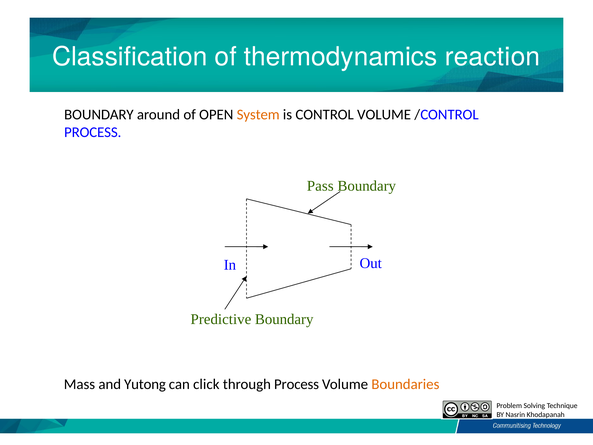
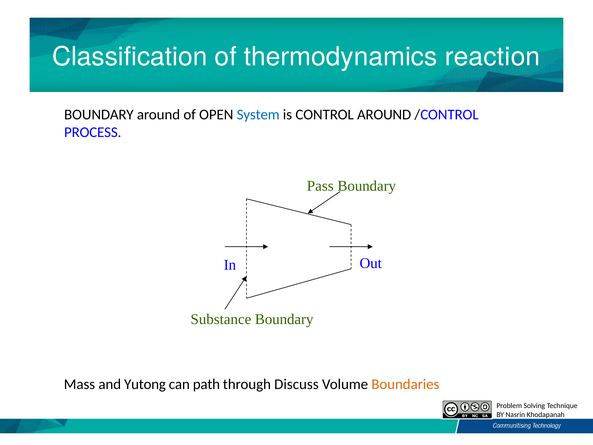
System colour: orange -> blue
CONTROL VOLUME: VOLUME -> AROUND
Predictive: Predictive -> Substance
click: click -> path
through Process: Process -> Discuss
